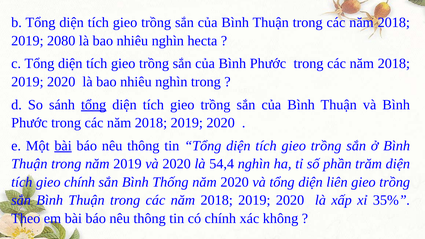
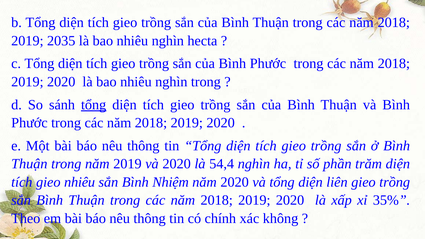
2080: 2080 -> 2035
bài at (63, 146) underline: present -> none
gieo chính: chính -> nhiêu
Thống: Thống -> Nhiệm
